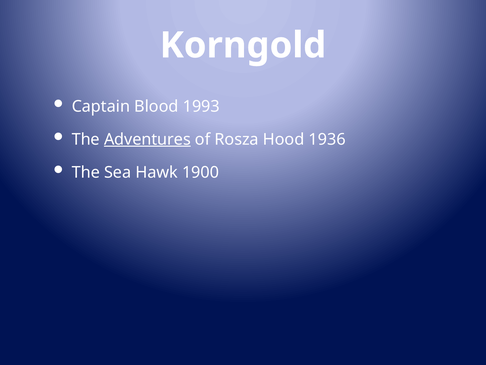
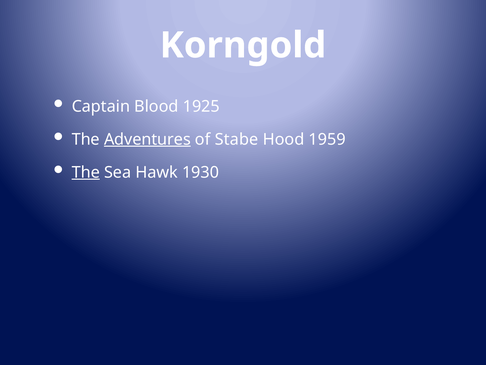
1993: 1993 -> 1925
Rosza: Rosza -> Stabe
1936: 1936 -> 1959
The at (86, 172) underline: none -> present
1900: 1900 -> 1930
